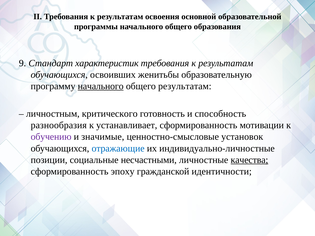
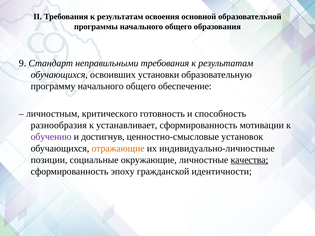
характеристик: характеристик -> неправильными
женитьбы: женитьбы -> установки
начального at (101, 86) underline: present -> none
общего результатам: результатам -> обеспечение
значимые: значимые -> достигнув
отражающие colour: blue -> orange
несчастными: несчастными -> окружающие
